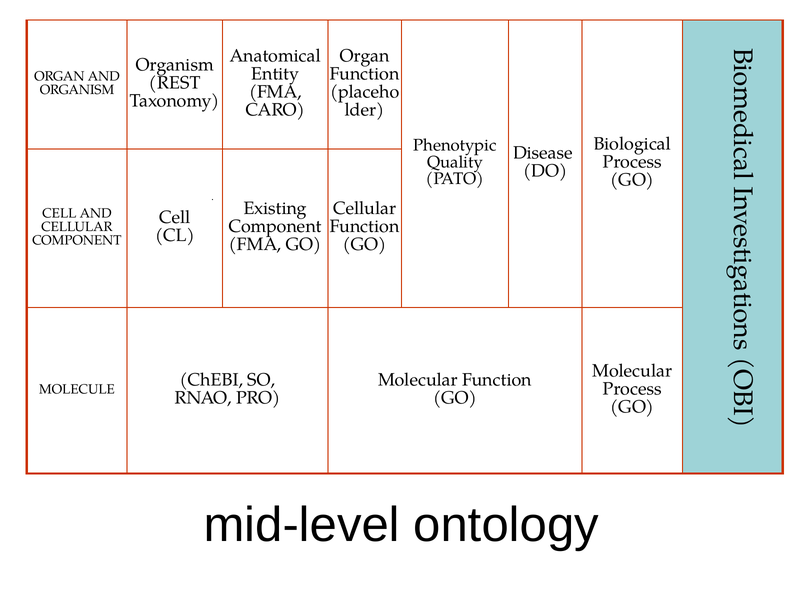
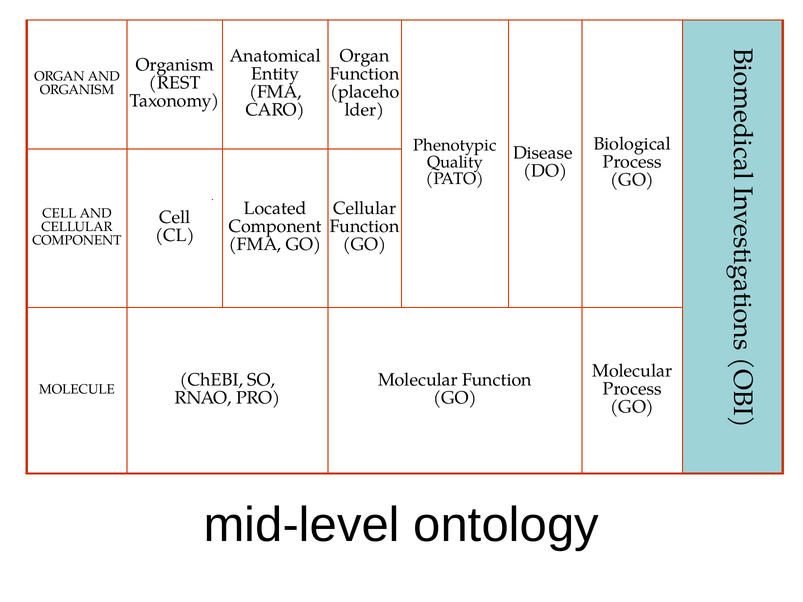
Existing: Existing -> Located
